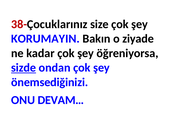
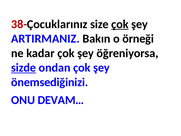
çok at (120, 24) underline: none -> present
KORUMAYIN: KORUMAYIN -> ARTIRMANIZ
ziyade: ziyade -> örneği
